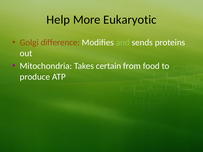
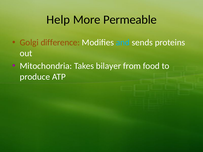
Eukaryotic: Eukaryotic -> Permeable
and colour: light green -> light blue
certain: certain -> bilayer
